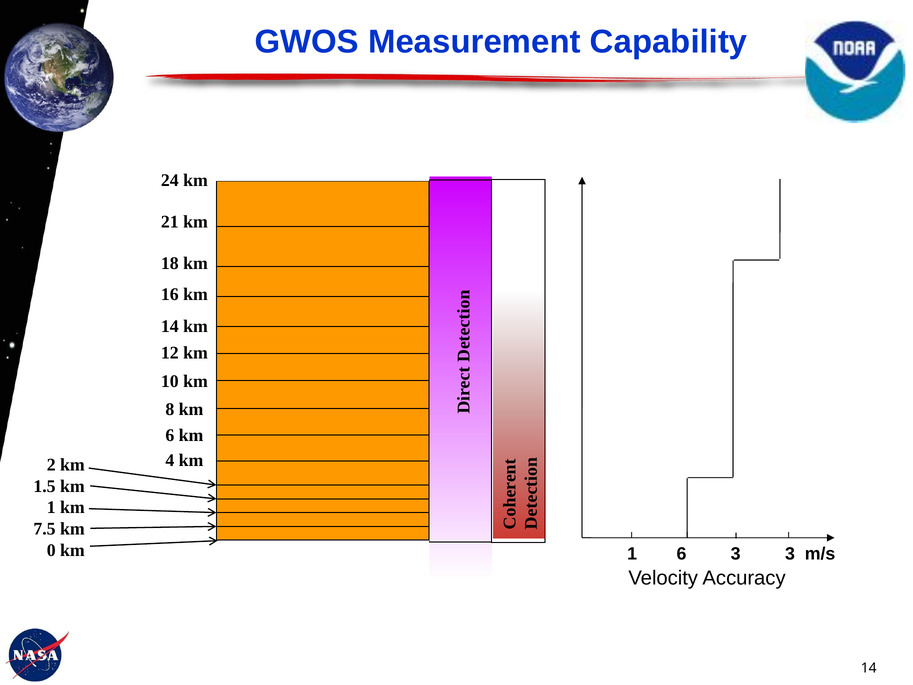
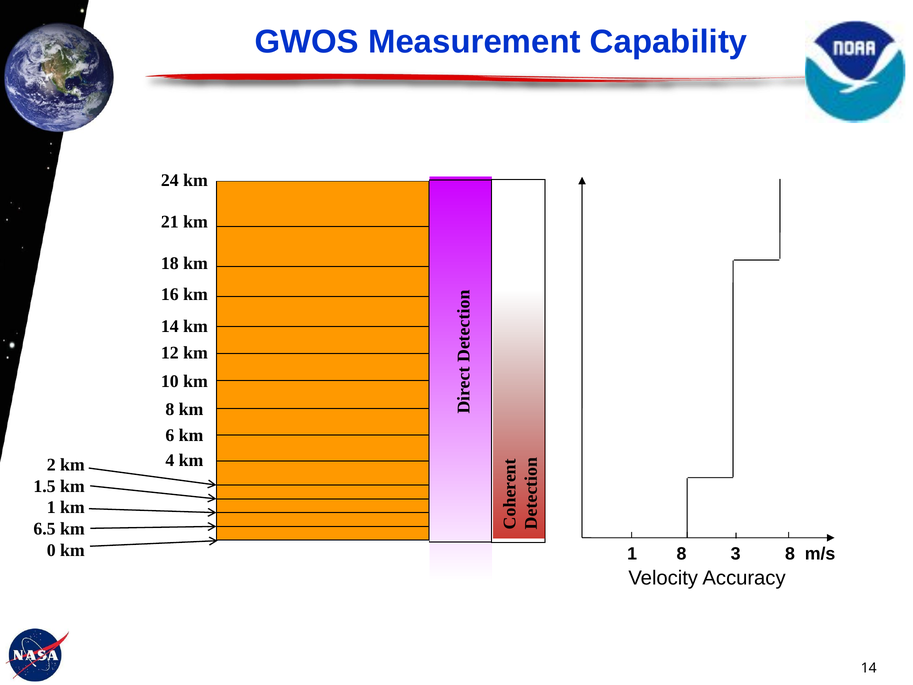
7.5: 7.5 -> 6.5
1 6: 6 -> 8
3 3: 3 -> 8
